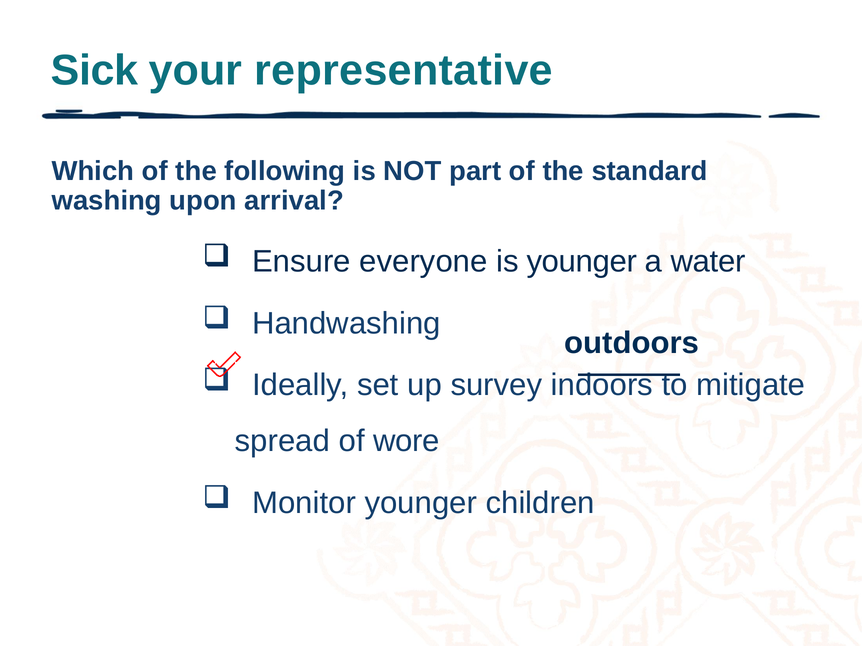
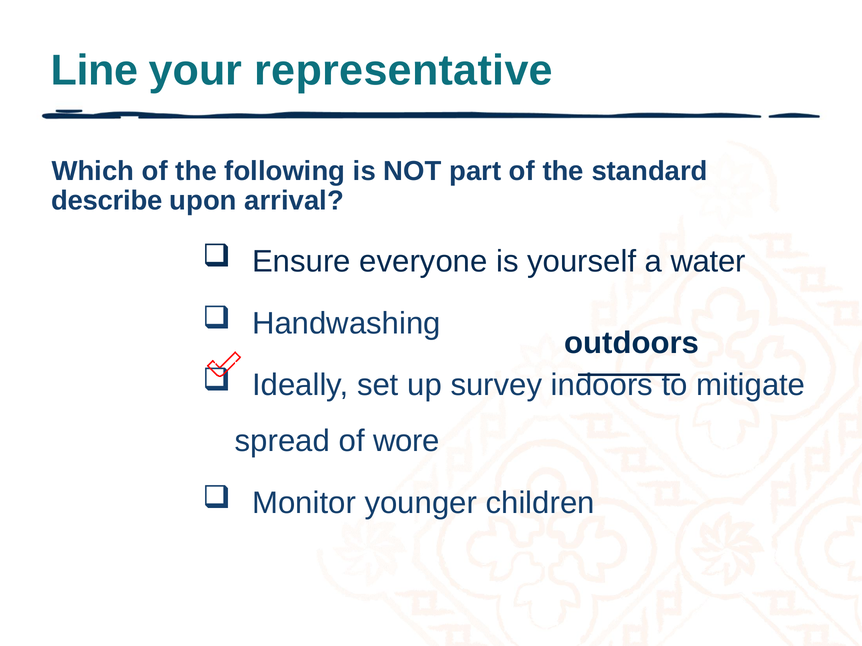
Sick: Sick -> Line
washing: washing -> describe
is younger: younger -> yourself
